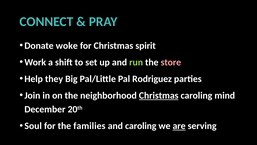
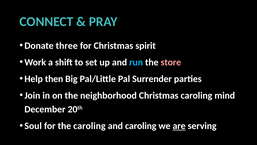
woke: woke -> three
run colour: light green -> light blue
they: they -> then
Rodriguez: Rodriguez -> Surrender
Christmas at (159, 95) underline: present -> none
the families: families -> caroling
